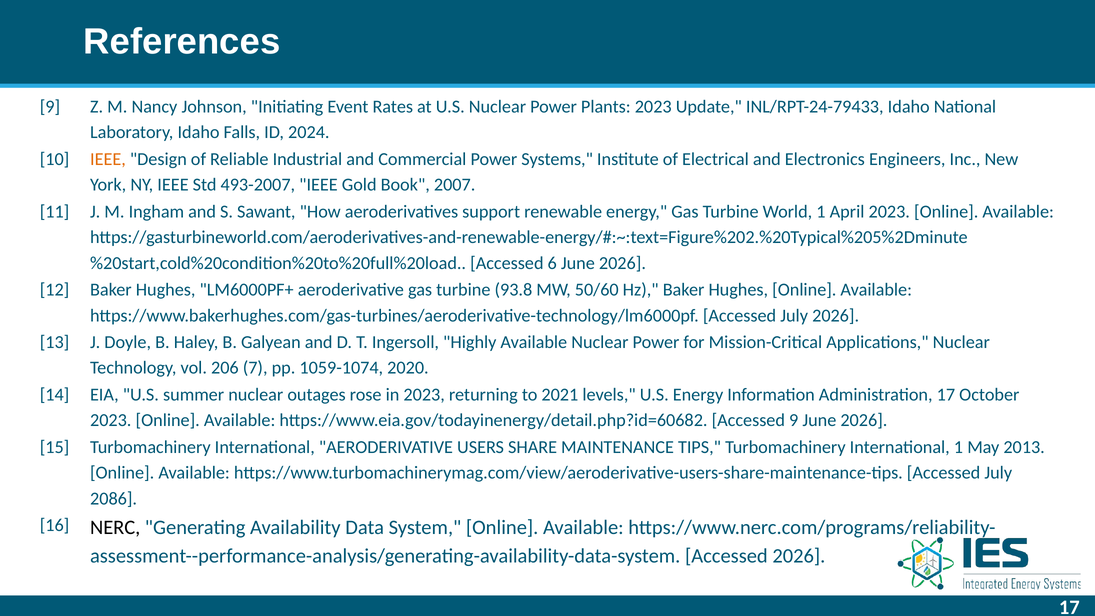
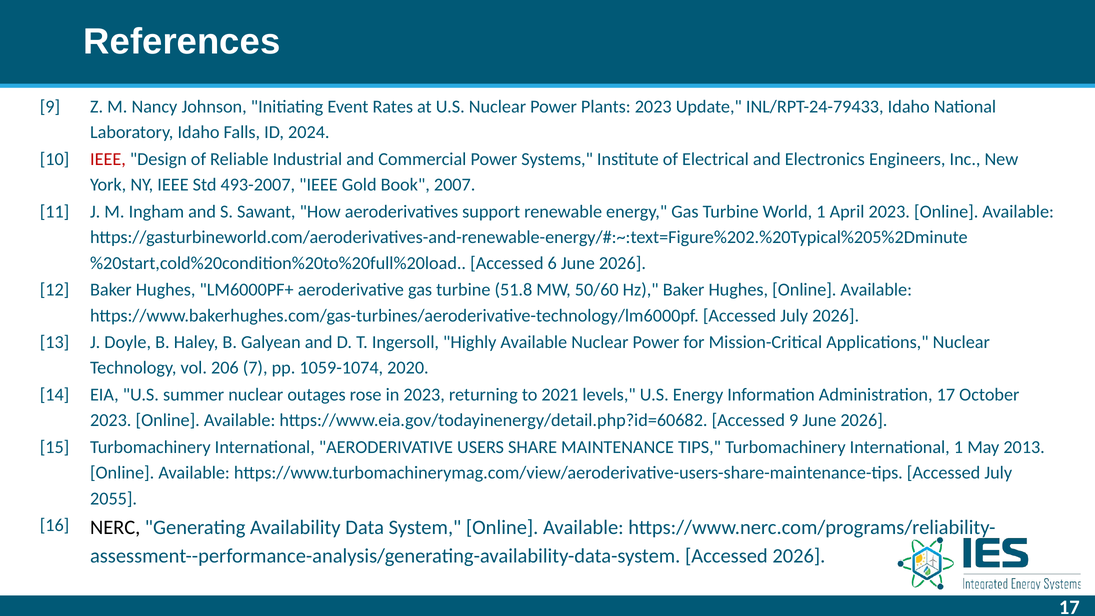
IEEE at (108, 159) colour: orange -> red
93.8: 93.8 -> 51.8
2086: 2086 -> 2055
